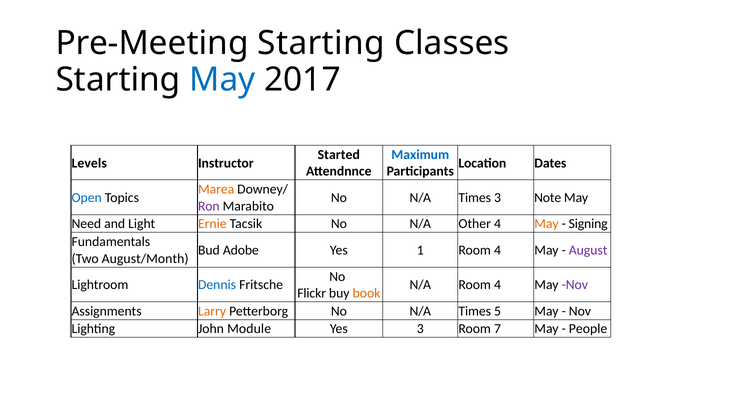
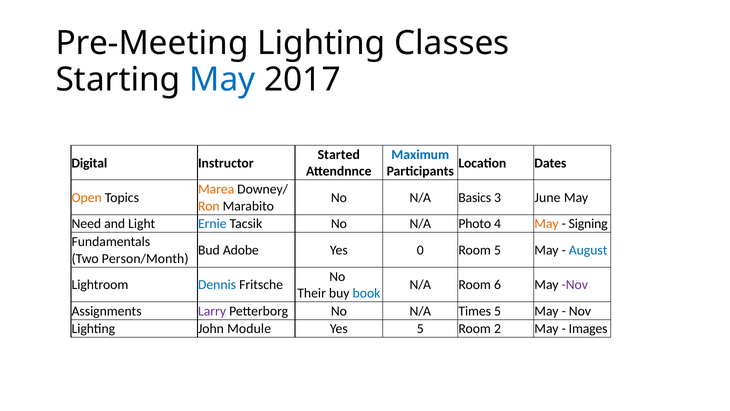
Pre-Meeting Starting: Starting -> Lighting
Levels: Levels -> Digital
Open colour: blue -> orange
Times at (475, 198): Times -> Basics
Note: Note -> June
Ron colour: purple -> orange
Ernie colour: orange -> blue
Other: Other -> Photo
1: 1 -> 0
4 at (497, 250): 4 -> 5
August colour: purple -> blue
August/Month: August/Month -> Person/Month
N/A Room 4: 4 -> 6
Flickr: Flickr -> Their
book colour: orange -> blue
Larry colour: orange -> purple
Yes 3: 3 -> 5
7: 7 -> 2
People: People -> Images
